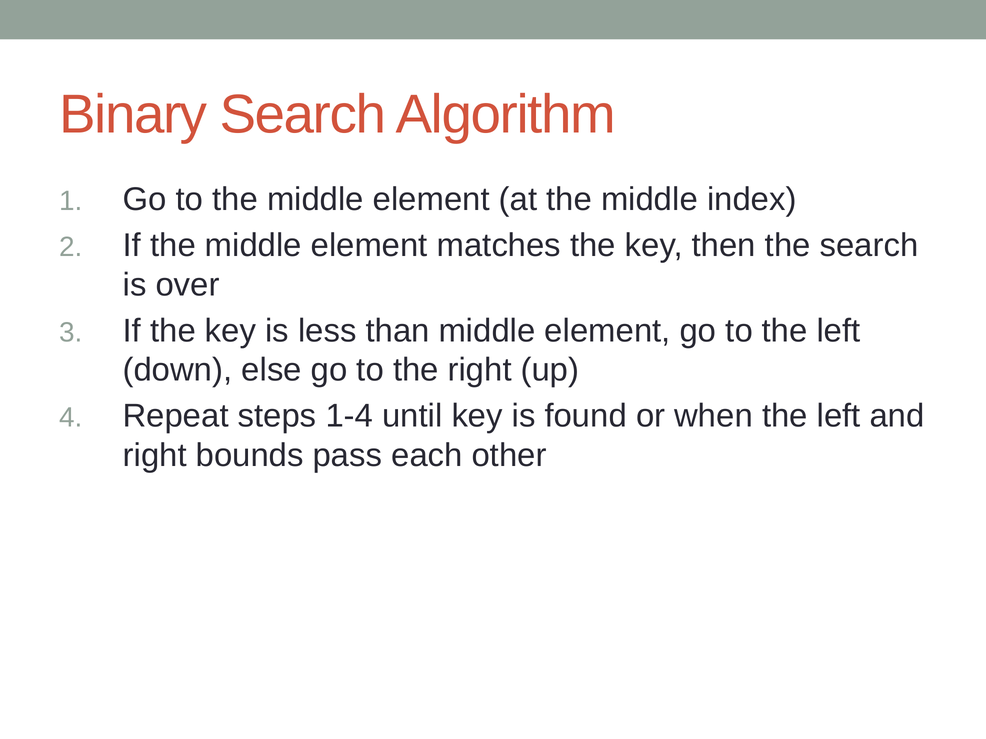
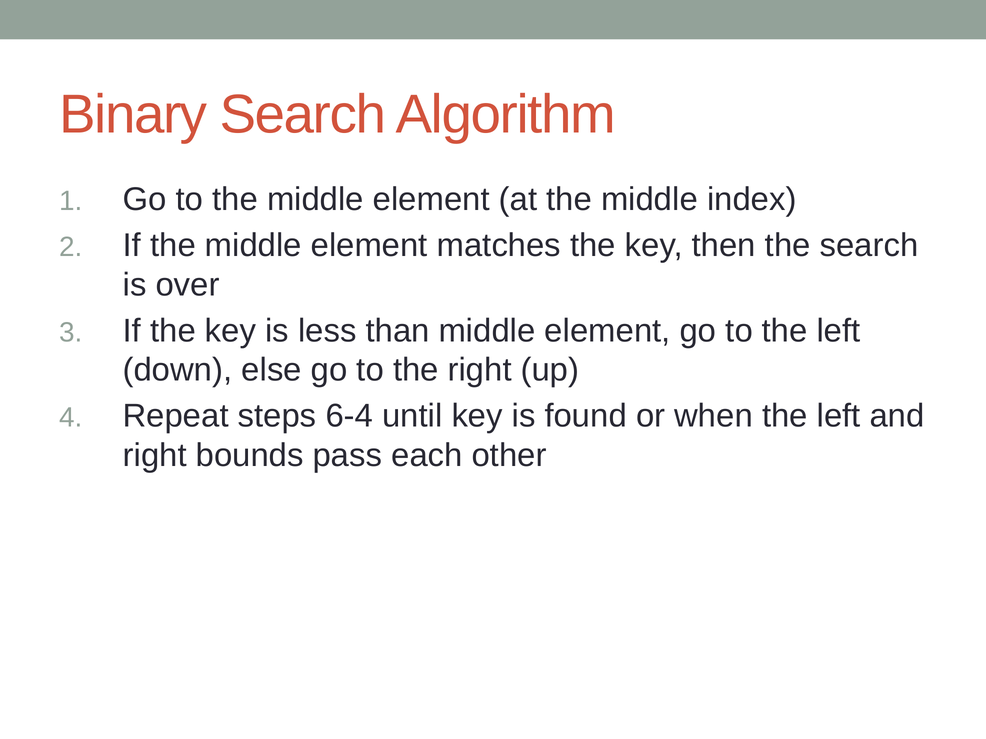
1-4: 1-4 -> 6-4
